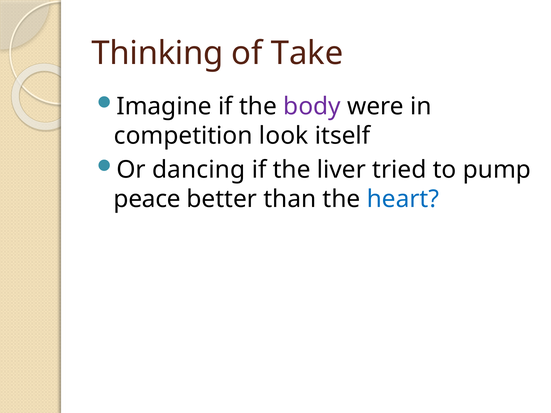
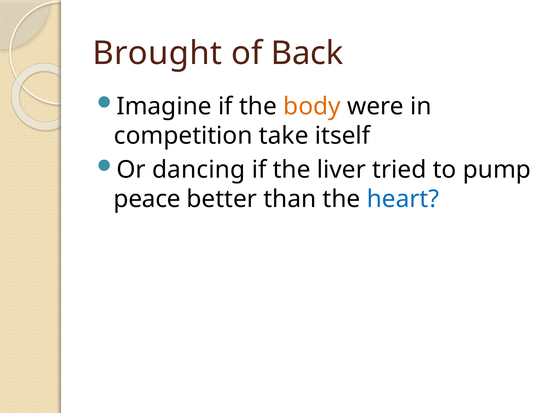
Thinking: Thinking -> Brought
Take: Take -> Back
body colour: purple -> orange
look: look -> take
